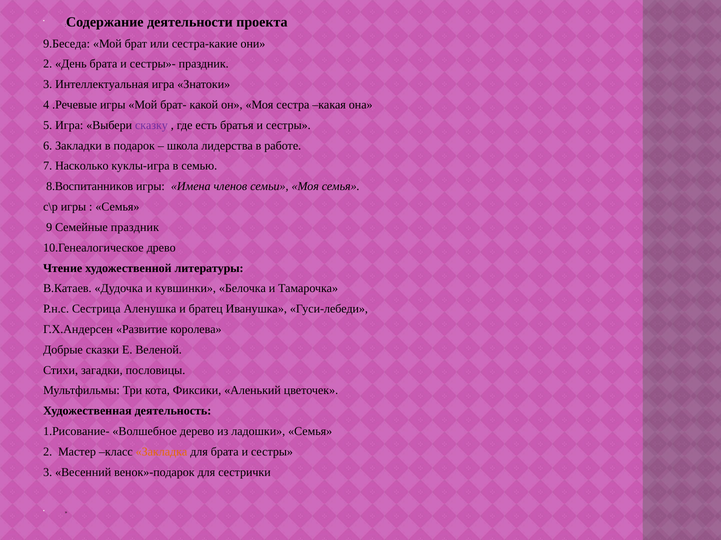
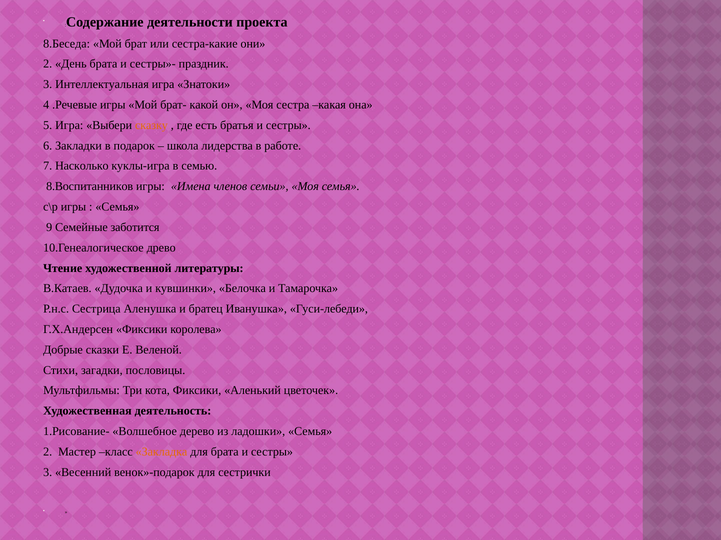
9.Беседа: 9.Беседа -> 8.Беседа
сказку colour: purple -> orange
Семейные праздник: праздник -> заботится
Г.Х.Андерсен Развитие: Развитие -> Фиксики
